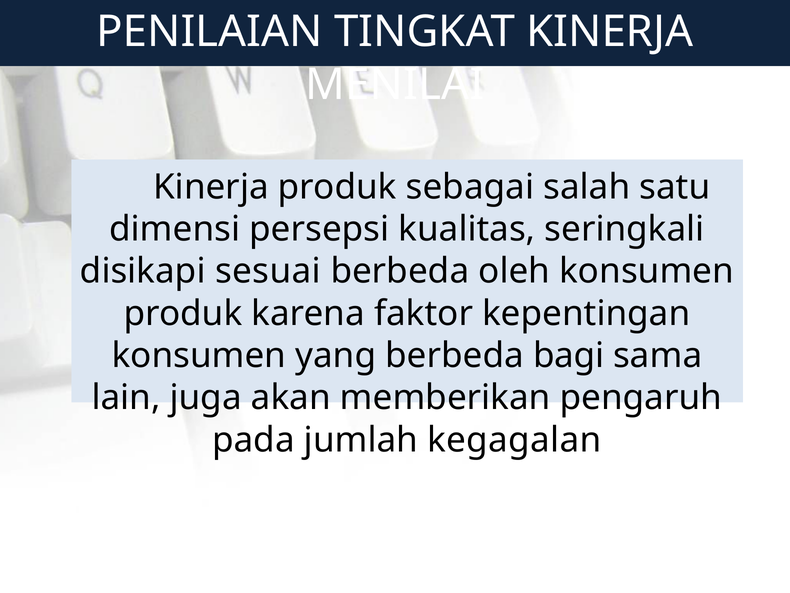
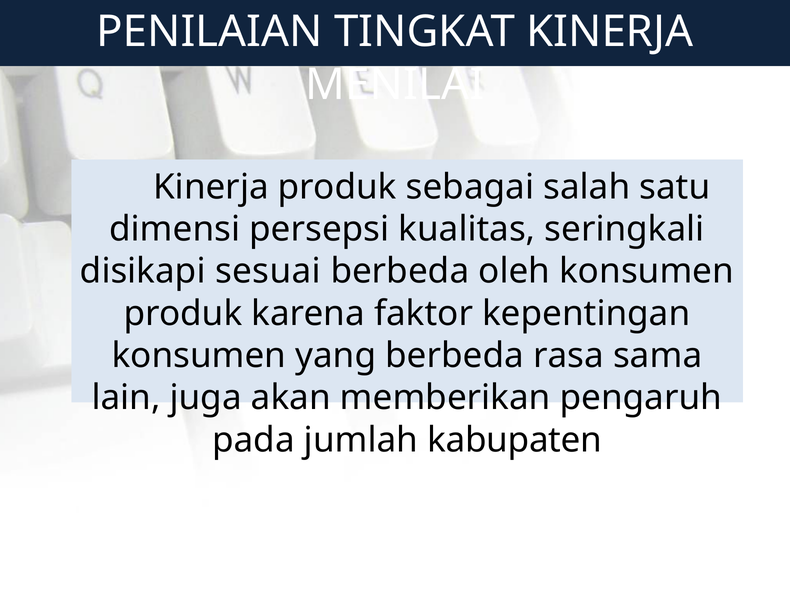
bagi: bagi -> rasa
kegagalan: kegagalan -> kabupaten
